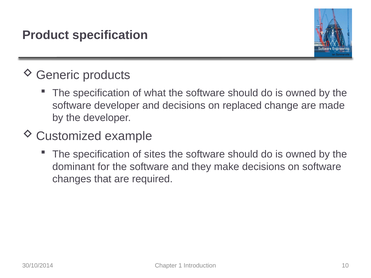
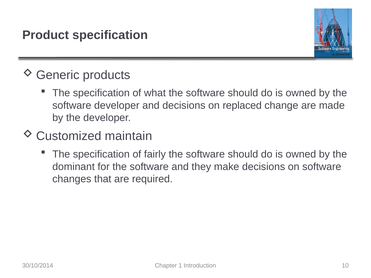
example: example -> maintain
sites: sites -> fairly
